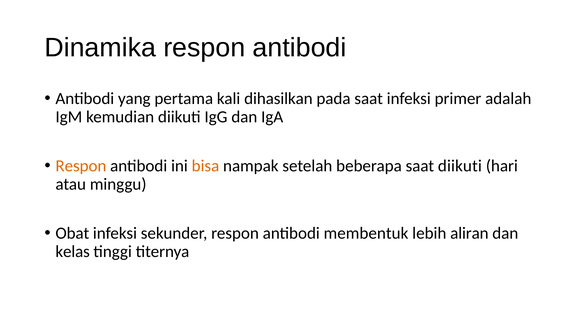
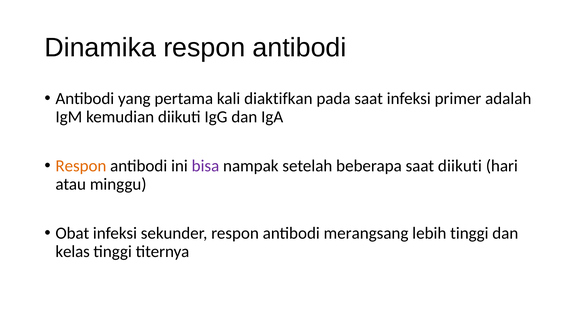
dihasilkan: dihasilkan -> diaktifkan
bisa colour: orange -> purple
membentuk: membentuk -> merangsang
lebih aliran: aliran -> tinggi
